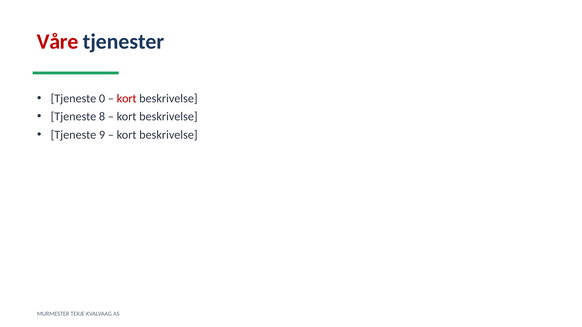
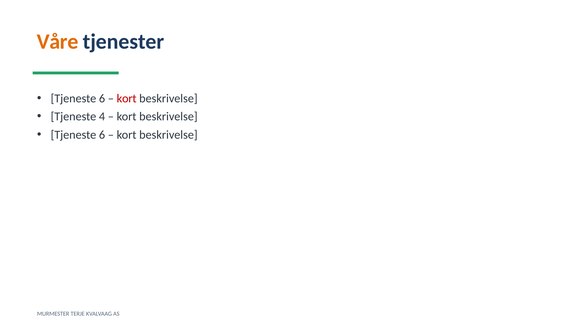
Våre colour: red -> orange
0 at (102, 99): 0 -> 6
8: 8 -> 4
9 at (102, 135): 9 -> 6
